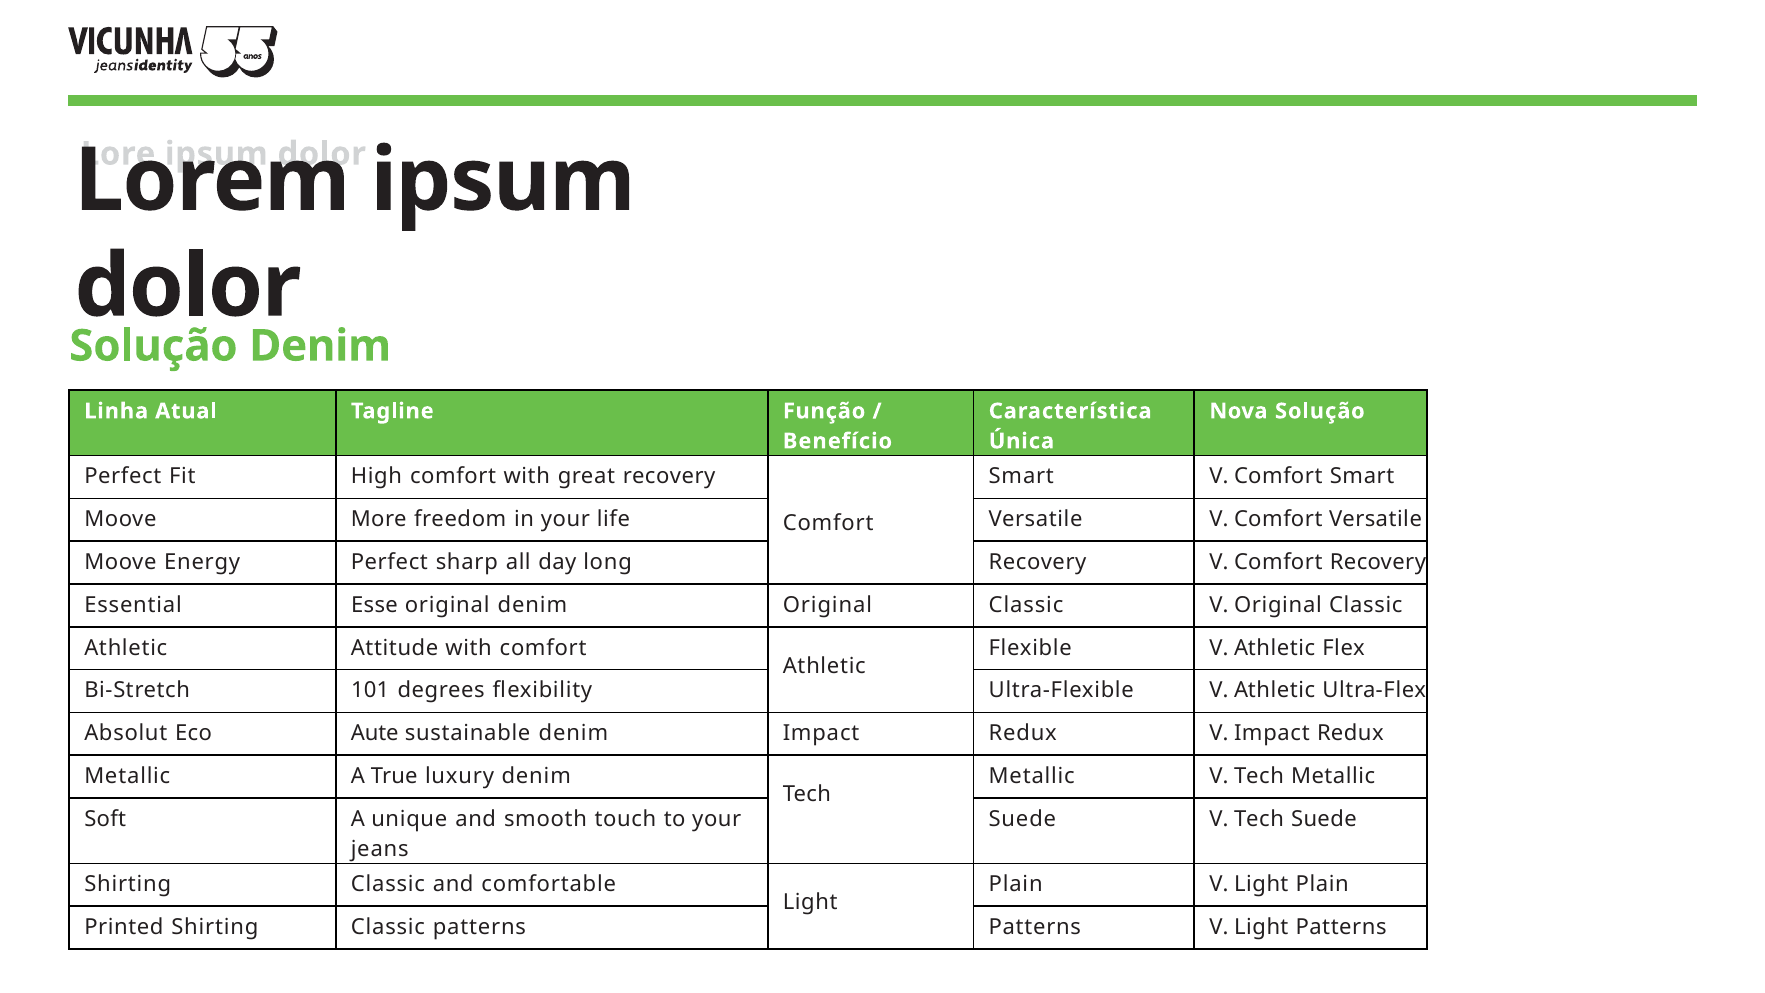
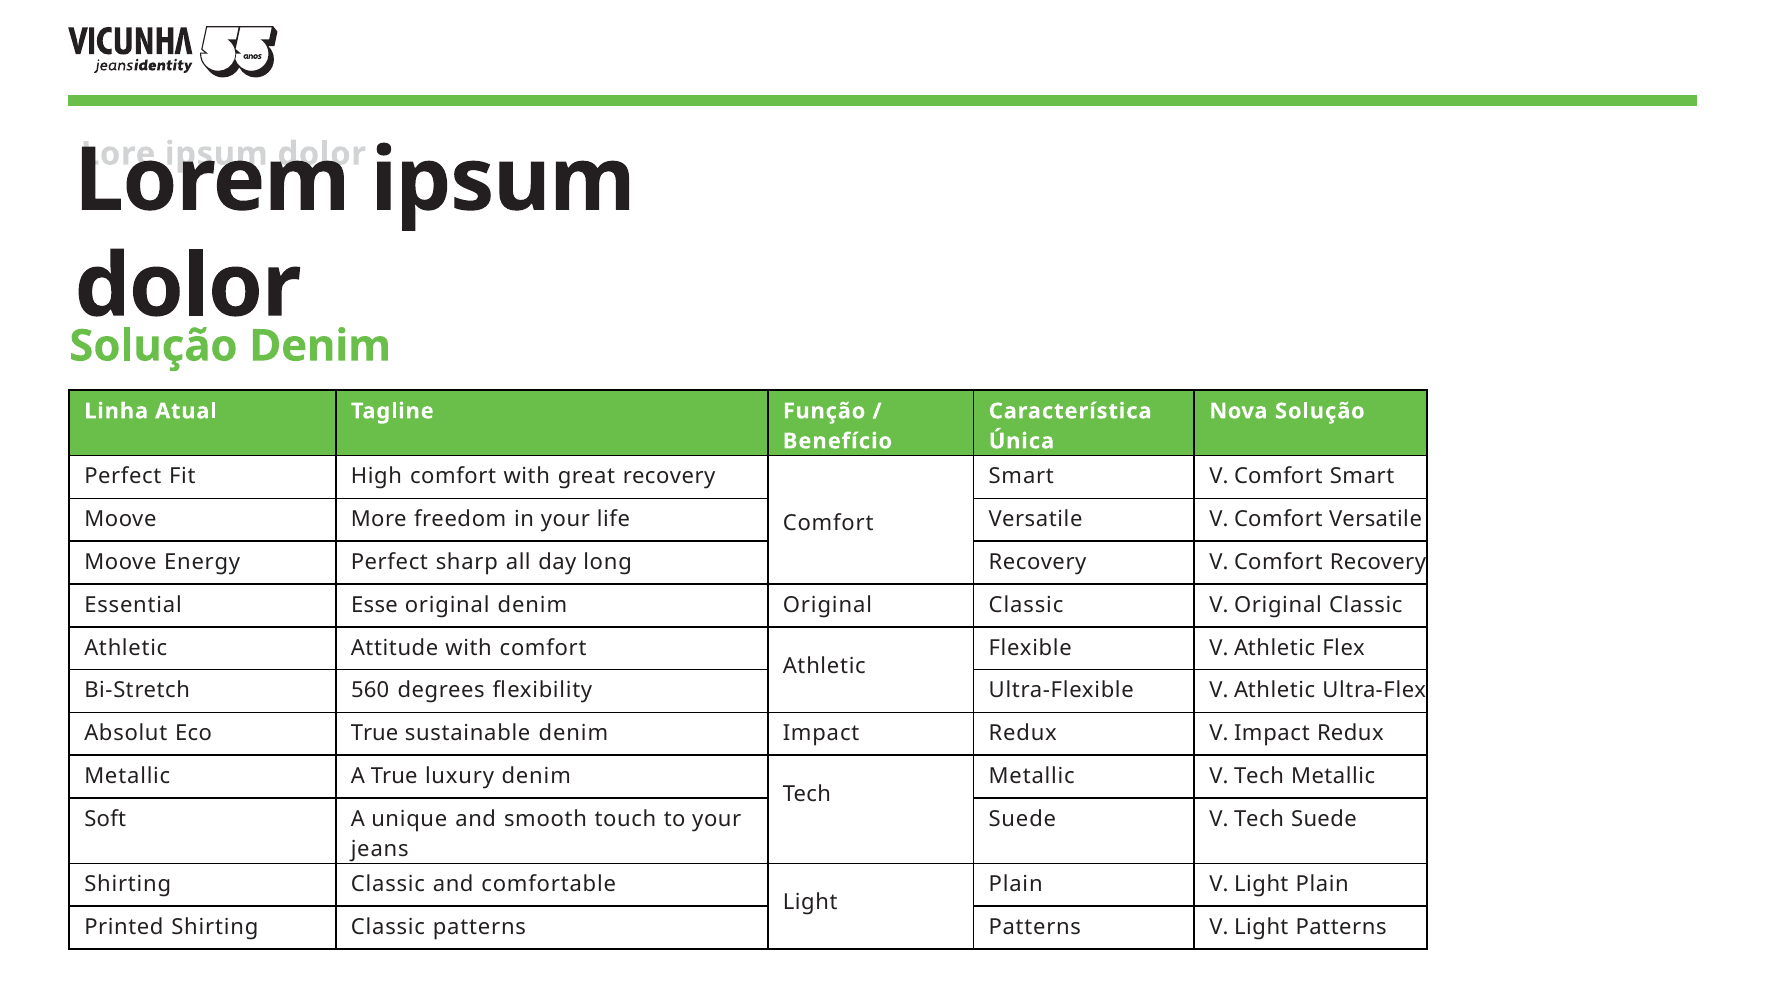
101: 101 -> 560
Eco Aute: Aute -> True
